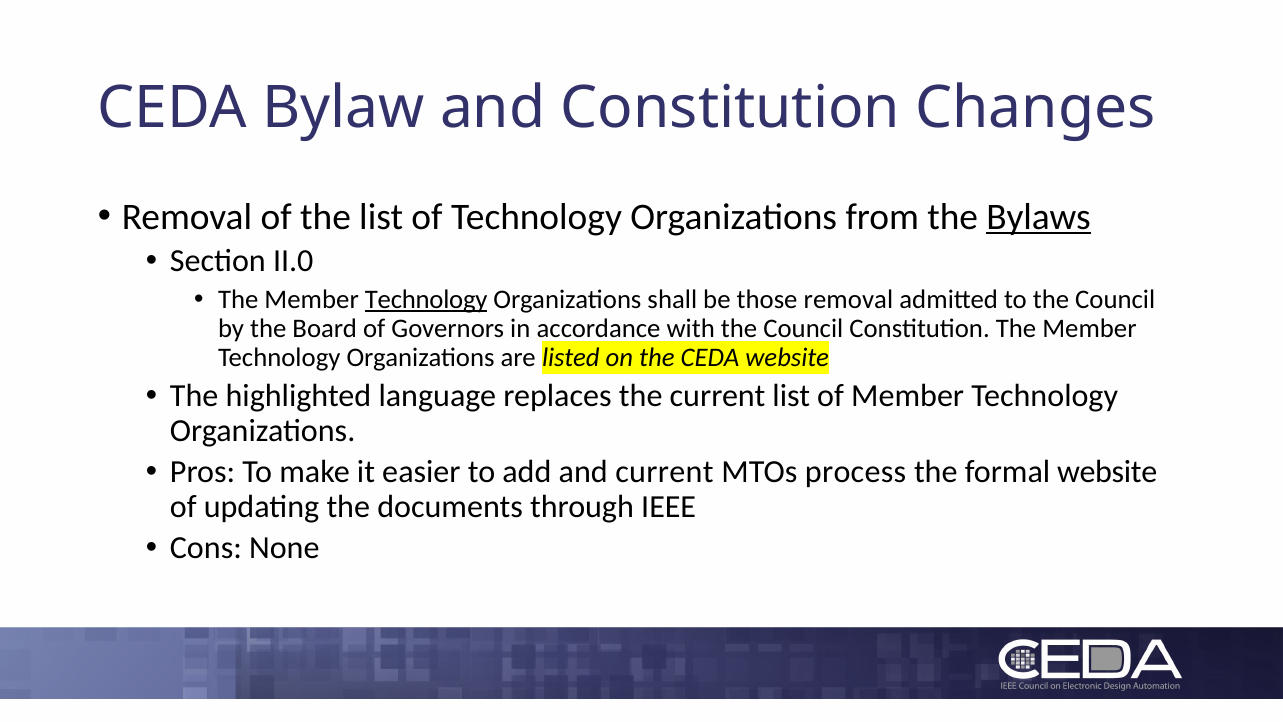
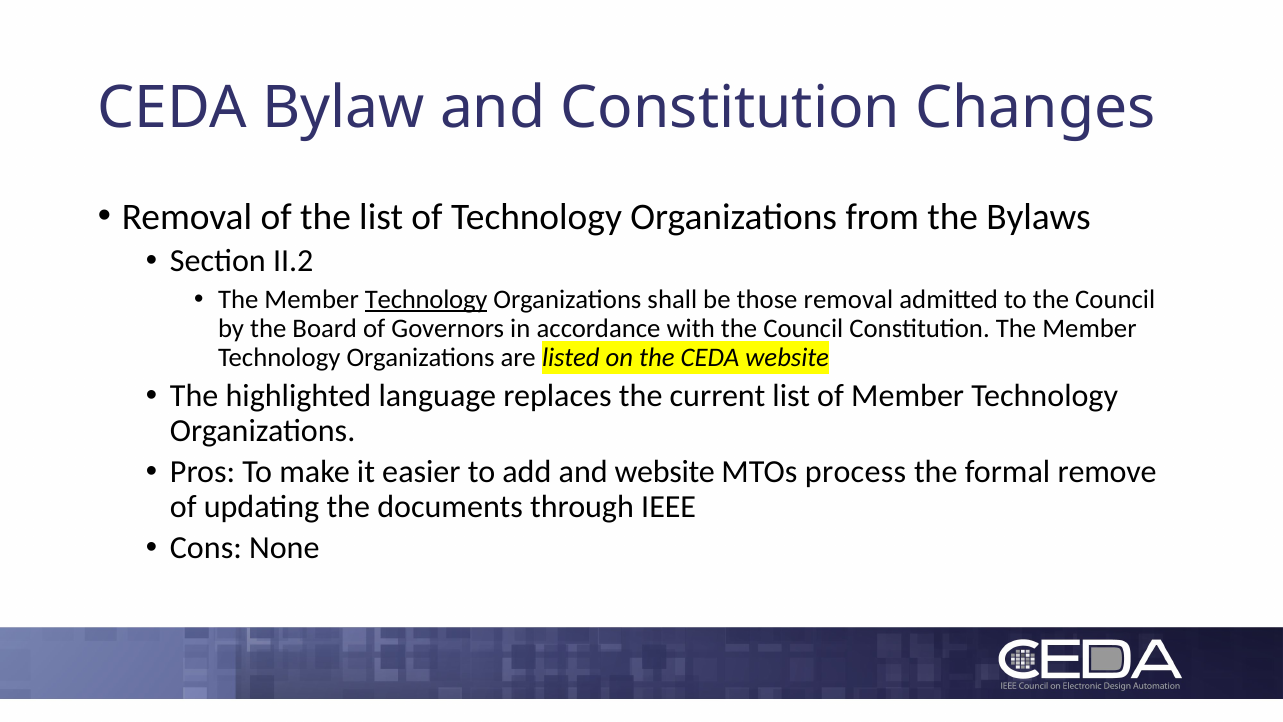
Bylaws underline: present -> none
II.0: II.0 -> II.2
and current: current -> website
formal website: website -> remove
